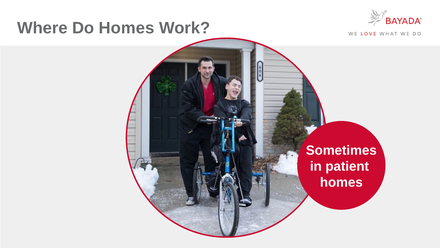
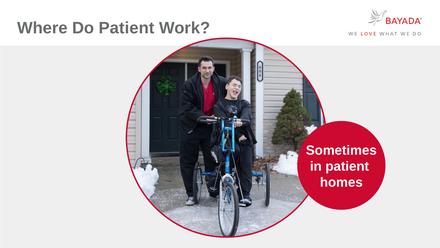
Do Homes: Homes -> Patient
